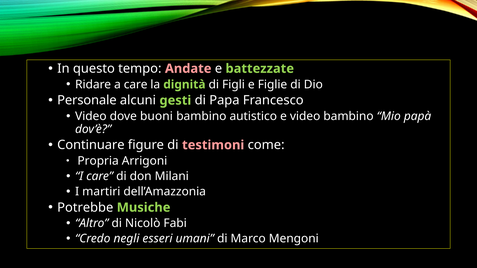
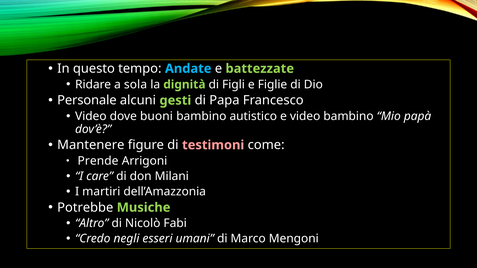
Andate colour: pink -> light blue
a care: care -> sola
Continuare: Continuare -> Mantenere
Propria: Propria -> Prende
